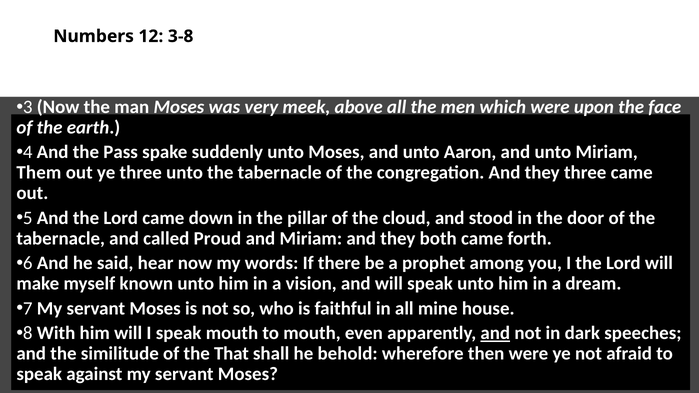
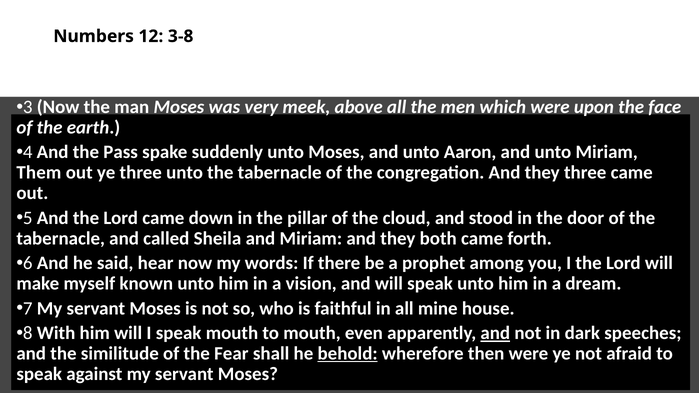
Proud: Proud -> Sheila
That: That -> Fear
behold underline: none -> present
